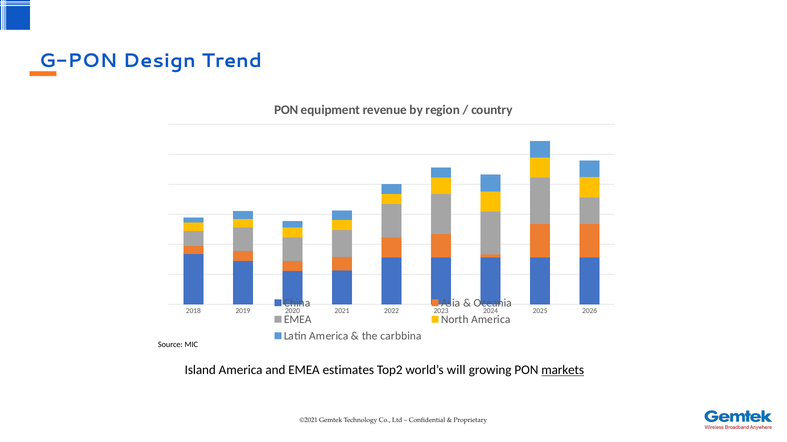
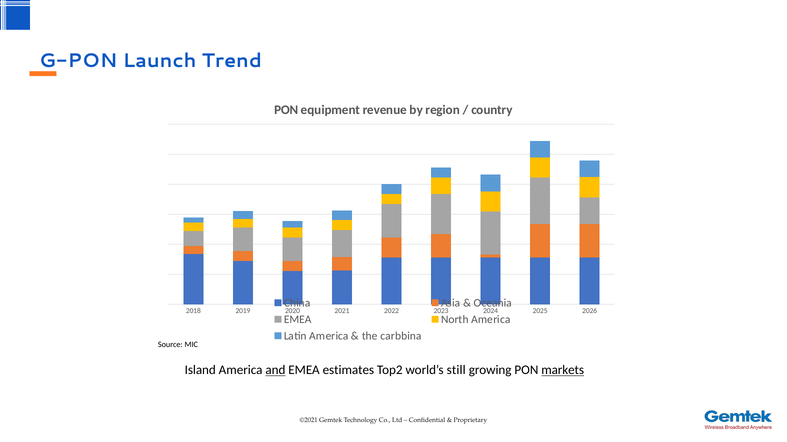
Design: Design -> Launch
and underline: none -> present
will: will -> still
